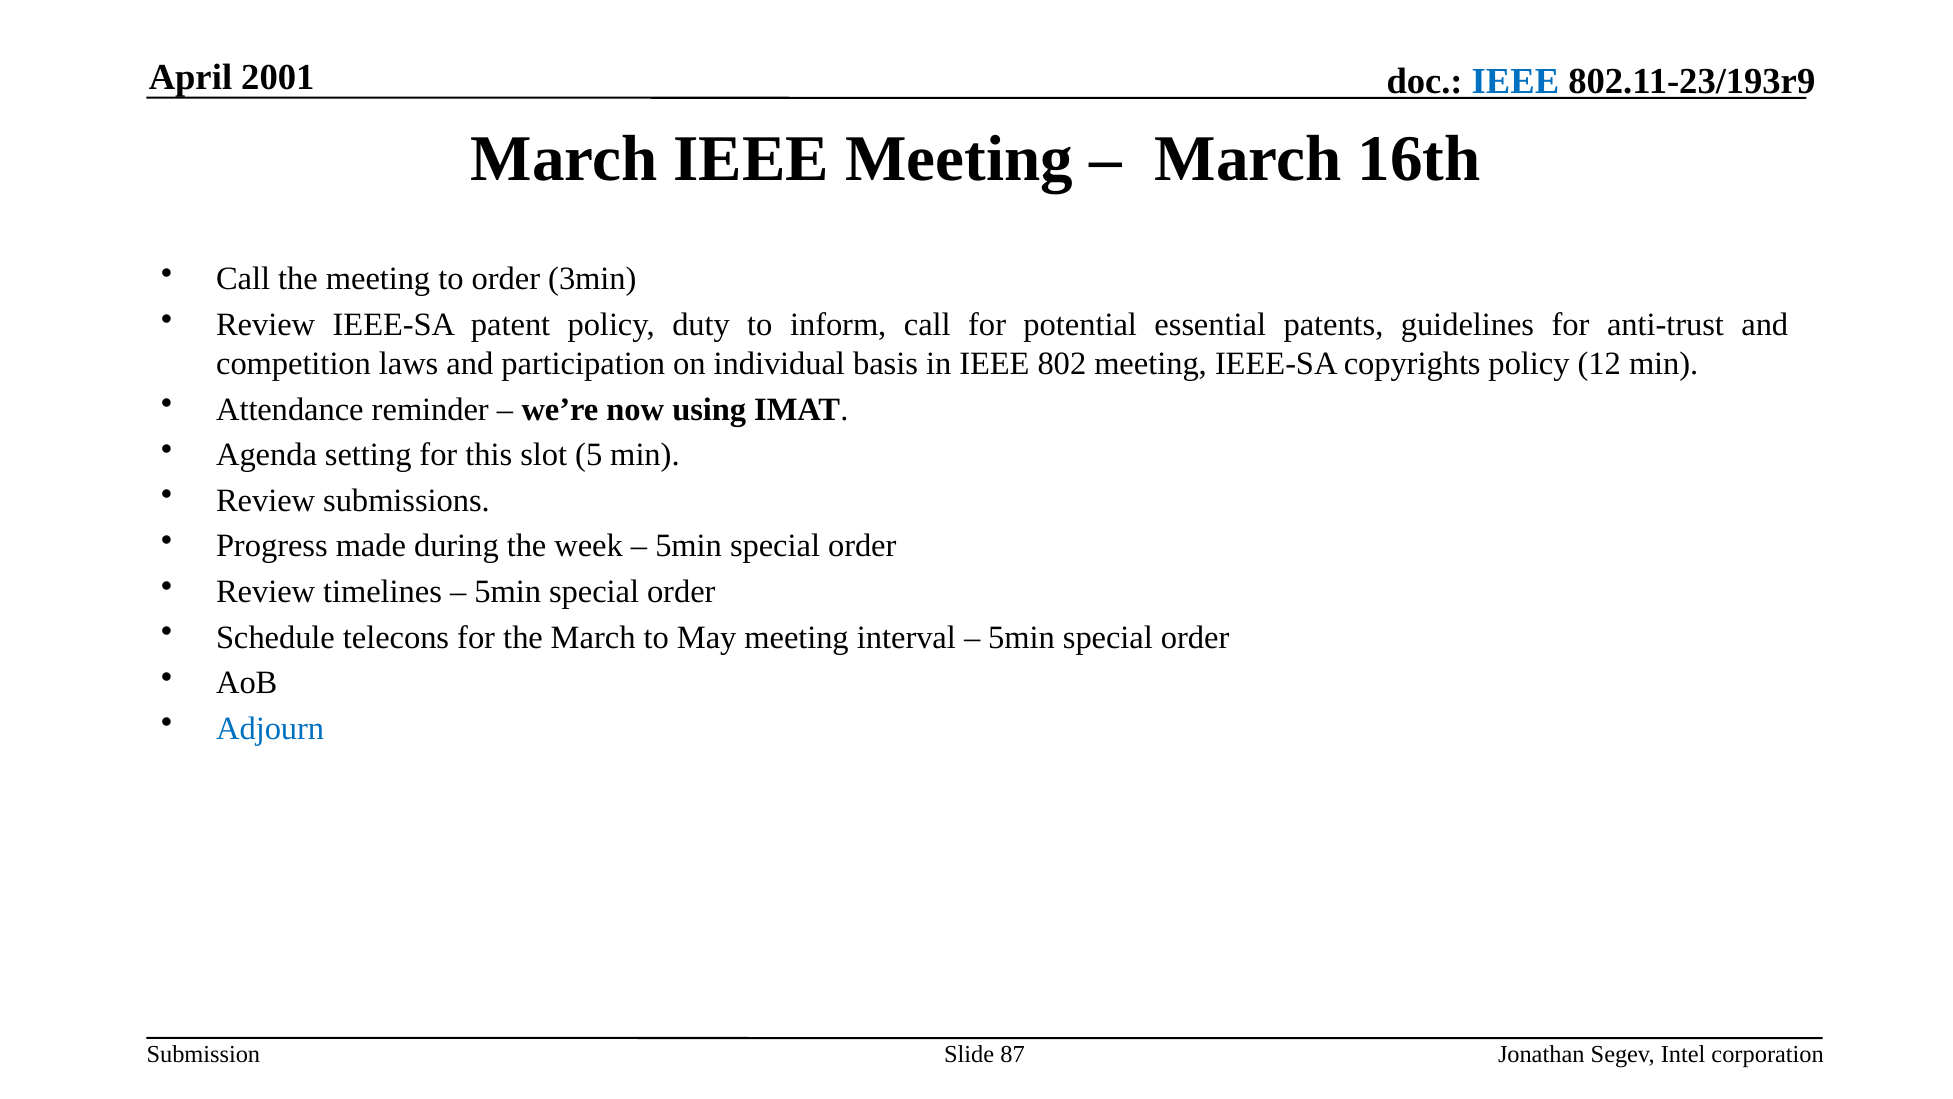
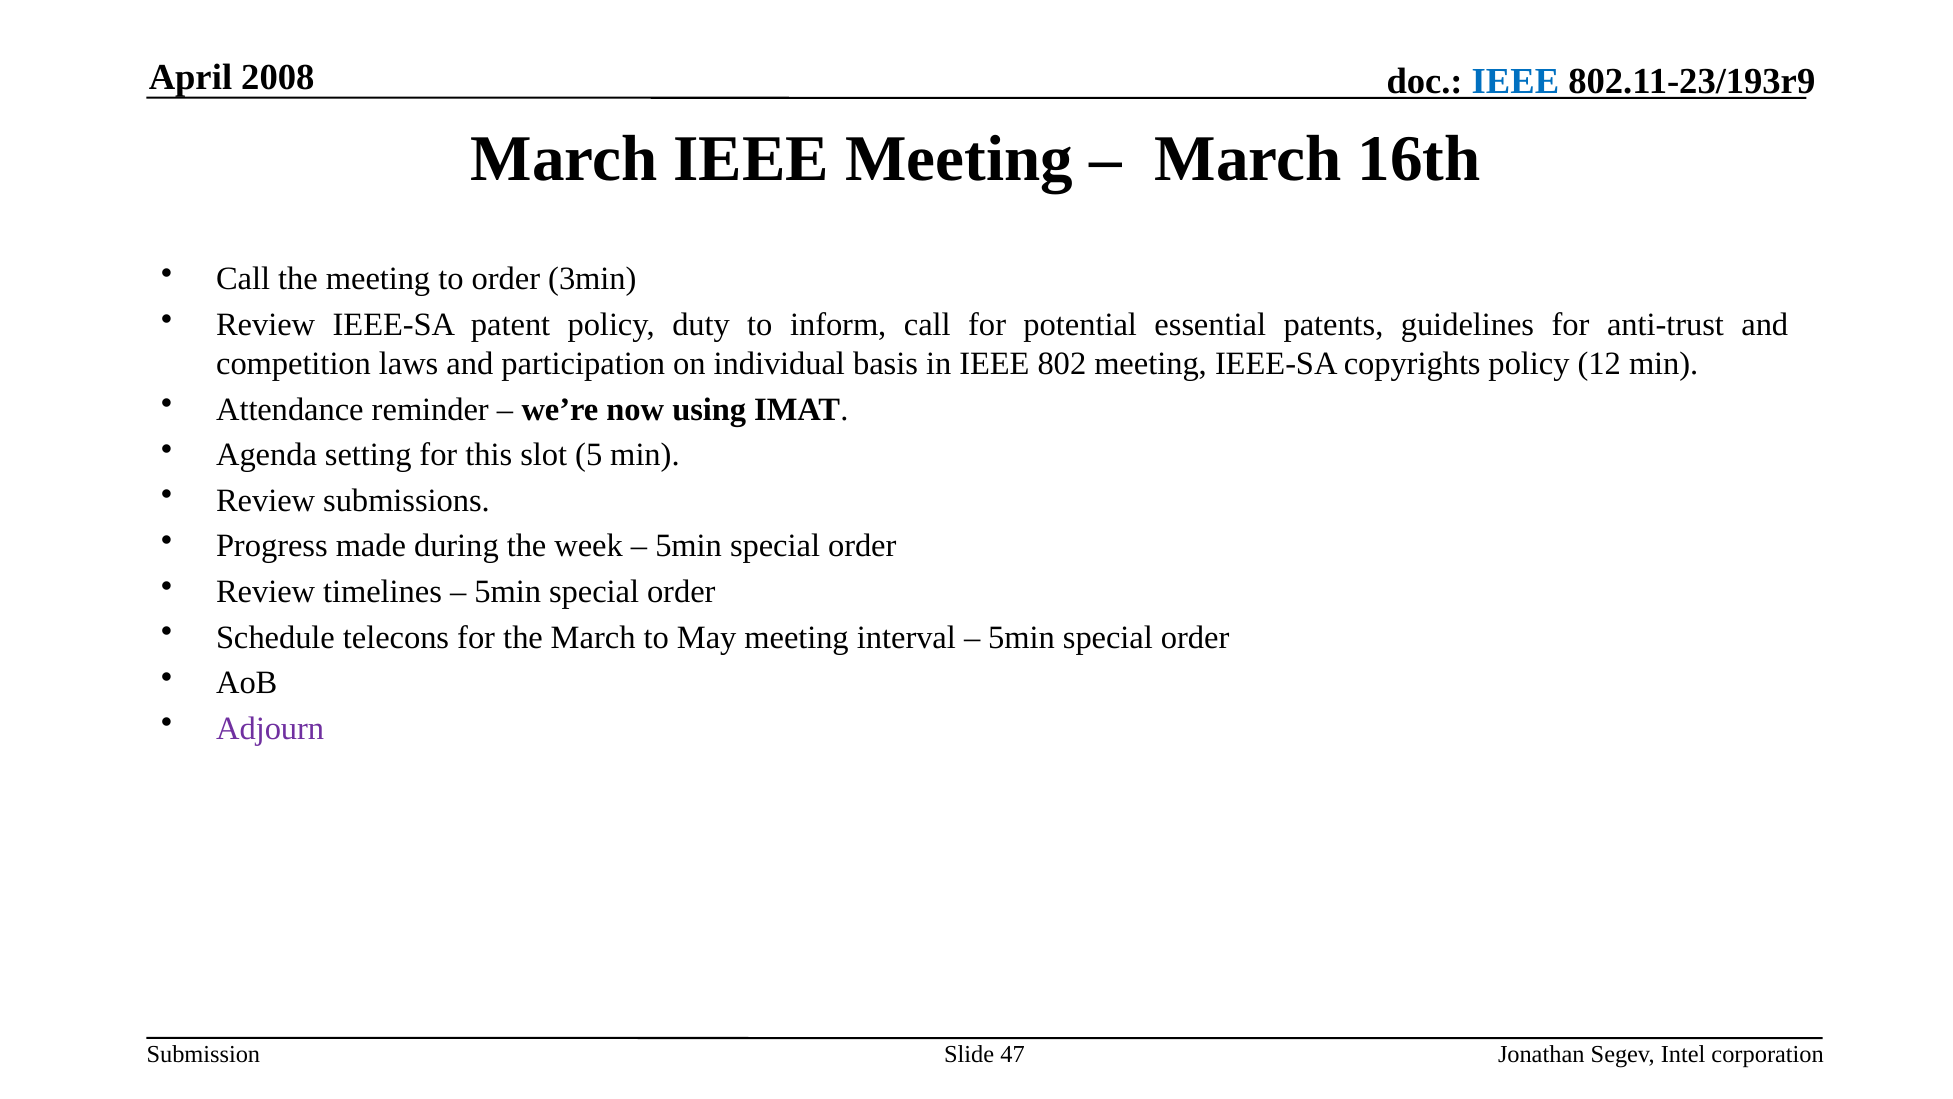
2001: 2001 -> 2008
Adjourn colour: blue -> purple
87: 87 -> 47
